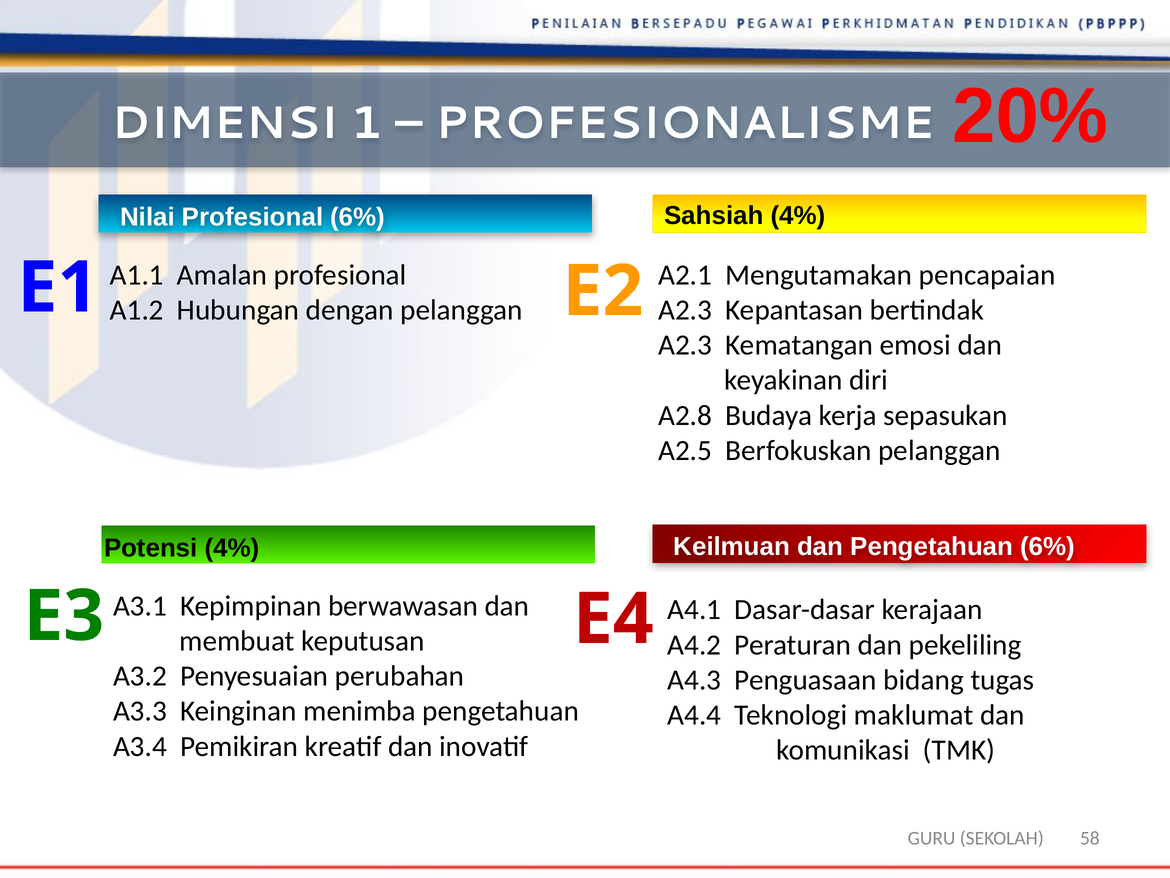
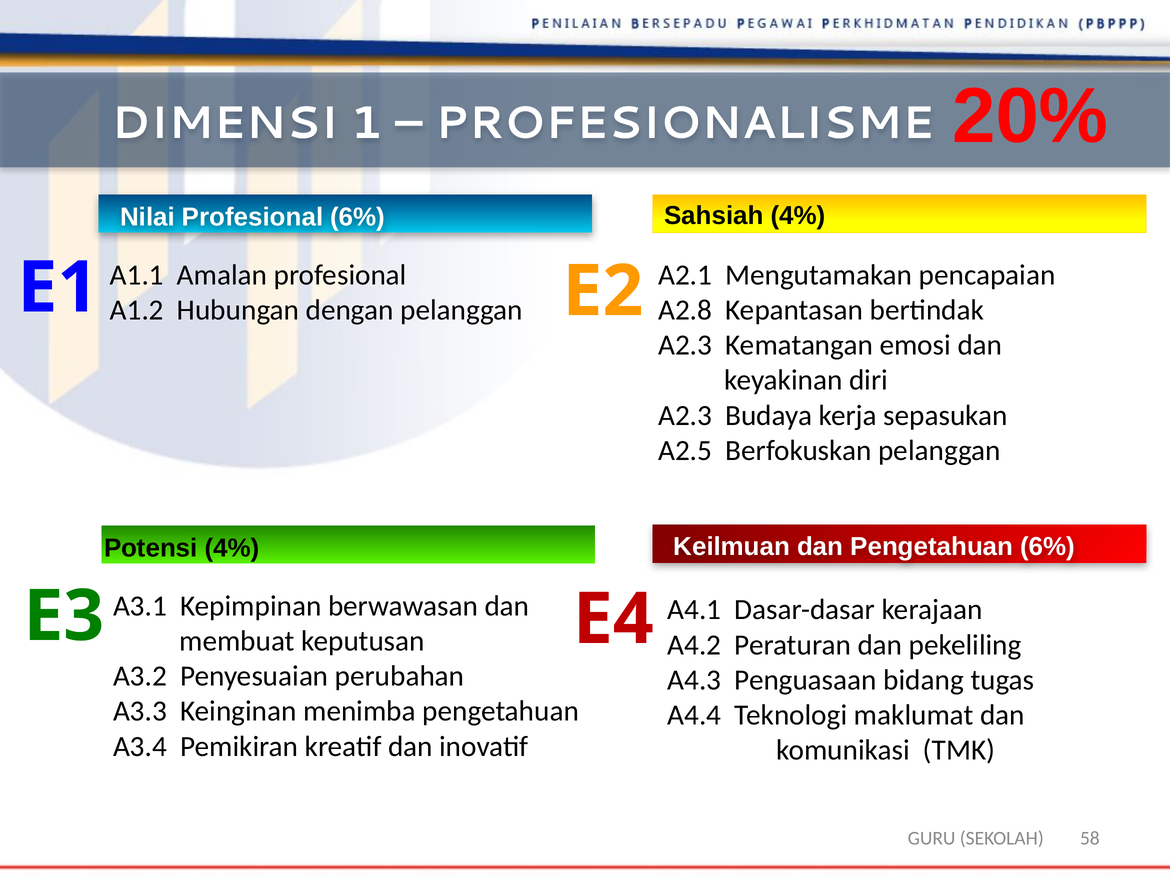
A2.3 at (685, 310): A2.3 -> A2.8
A2.8 at (685, 415): A2.8 -> A2.3
